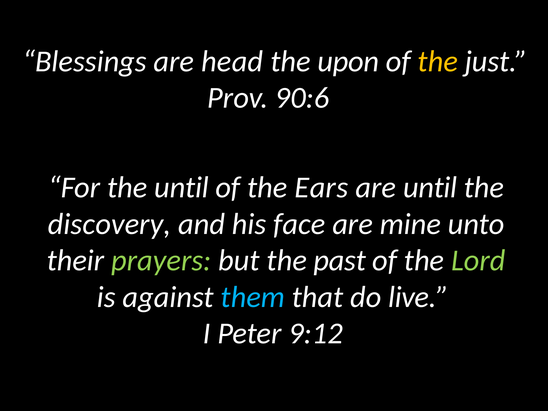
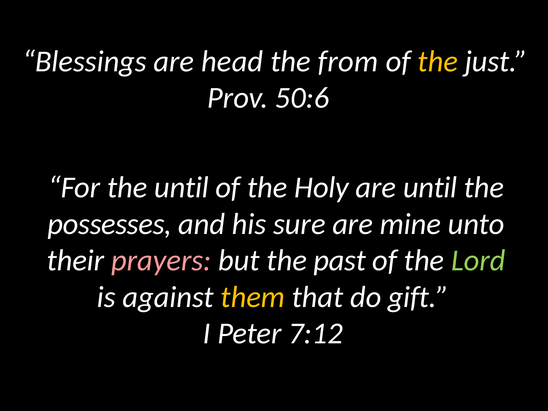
upon: upon -> from
90:6: 90:6 -> 50:6
Ears: Ears -> Holy
discovery: discovery -> possesses
face: face -> sure
prayers colour: light green -> pink
them colour: light blue -> yellow
live: live -> gift
9:12: 9:12 -> 7:12
